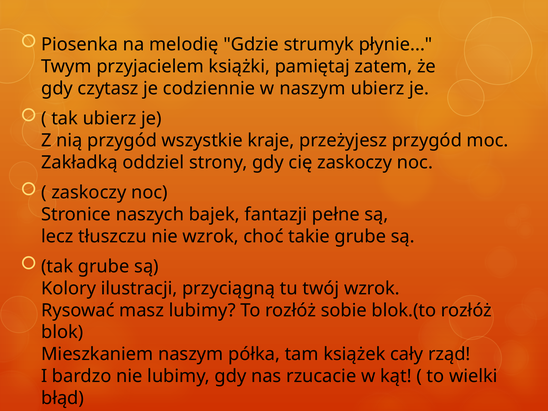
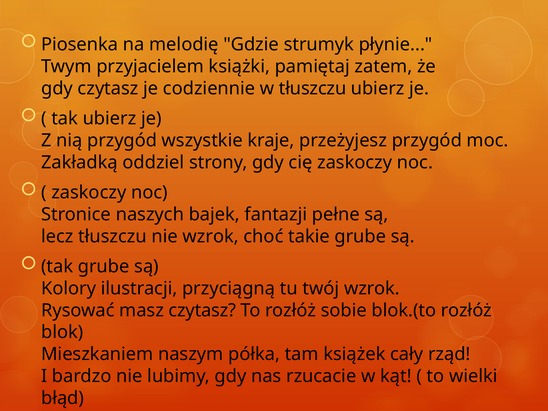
w naszym: naszym -> tłuszczu
masz lubimy: lubimy -> czytasz
